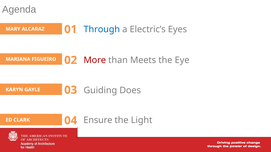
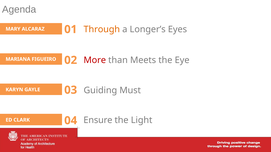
Through colour: blue -> orange
Electric’s: Electric’s -> Longer’s
Does: Does -> Must
